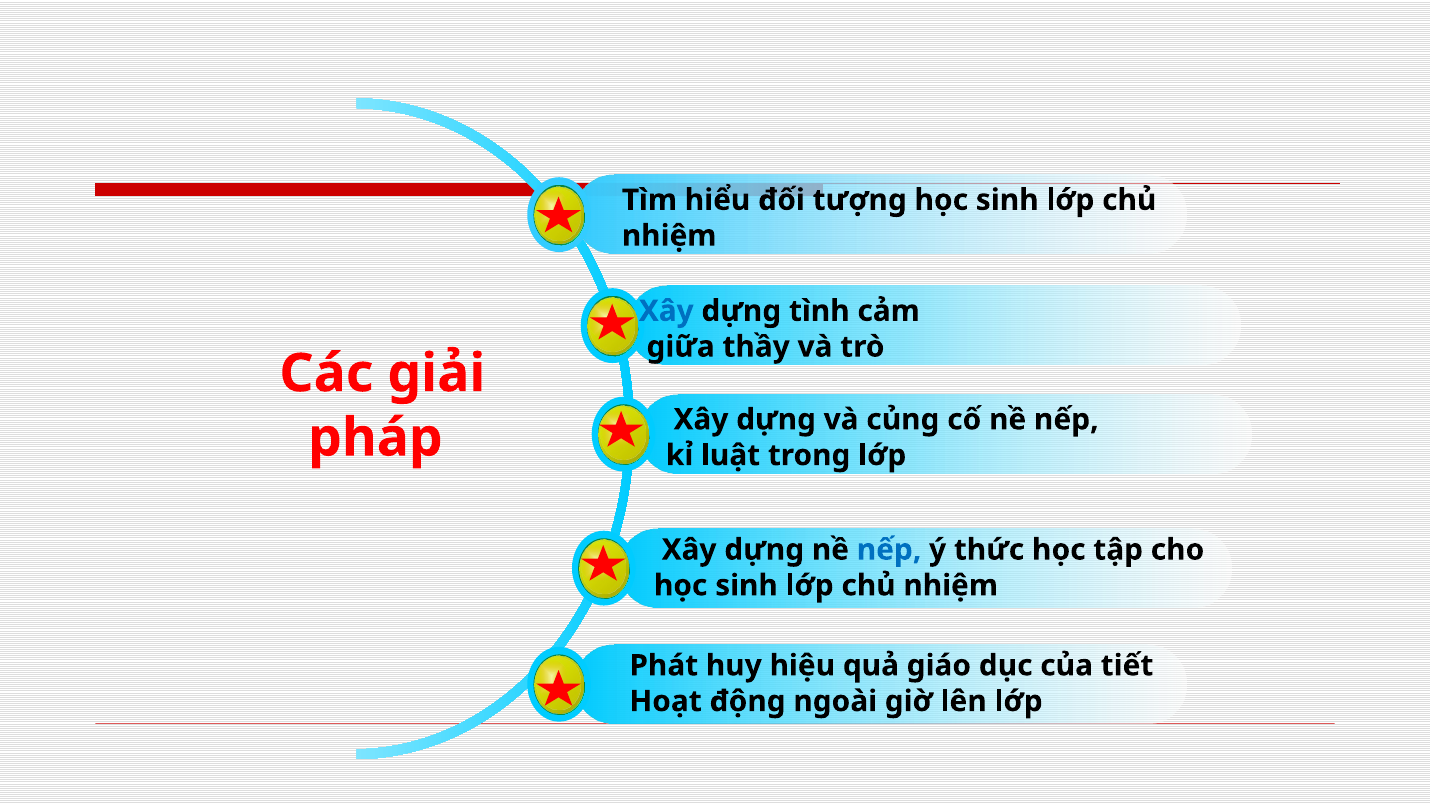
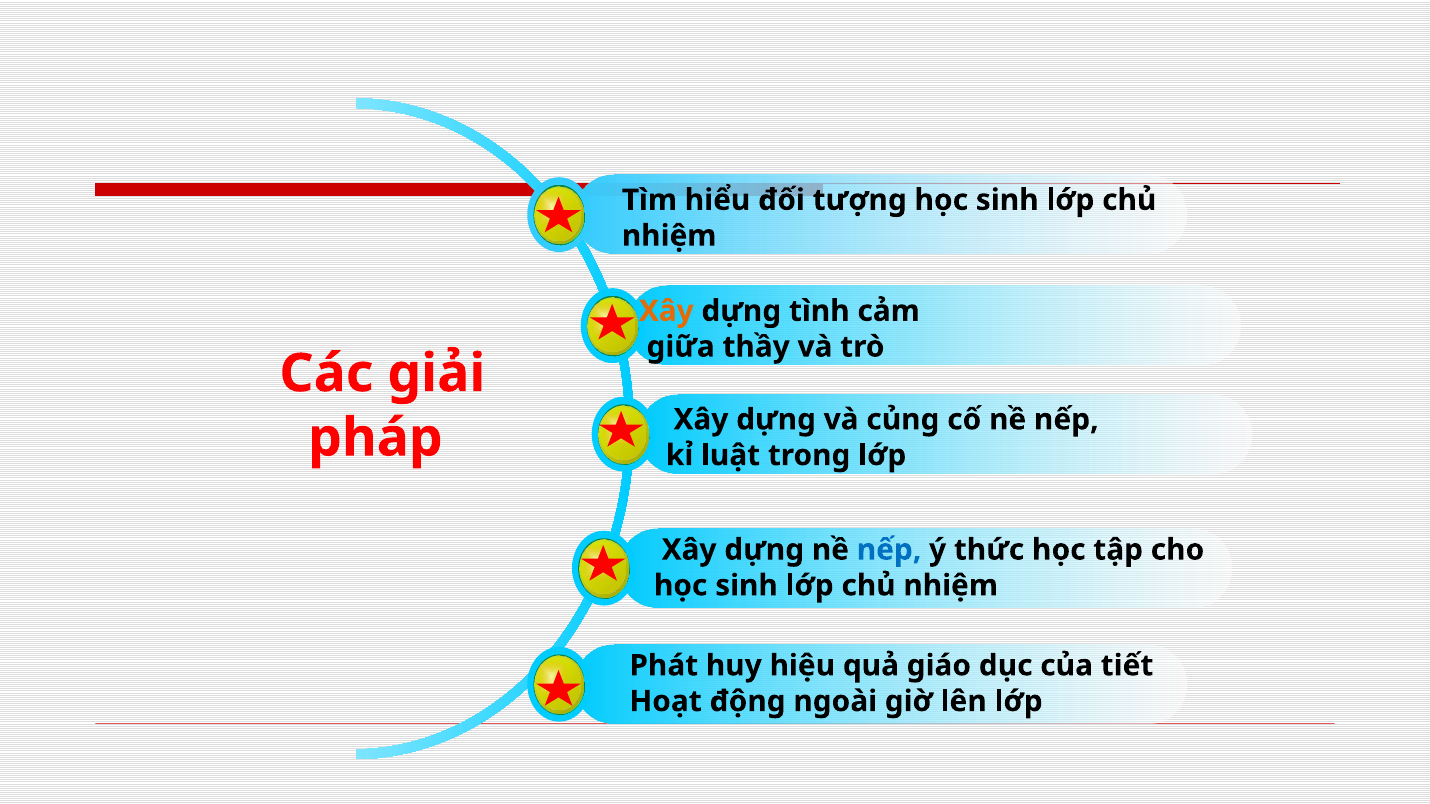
Xây at (666, 311) colour: blue -> orange
